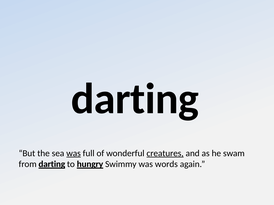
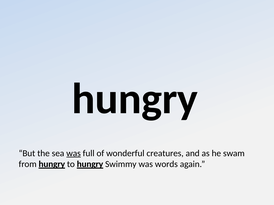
darting at (135, 99): darting -> hungry
creatures underline: present -> none
from darting: darting -> hungry
